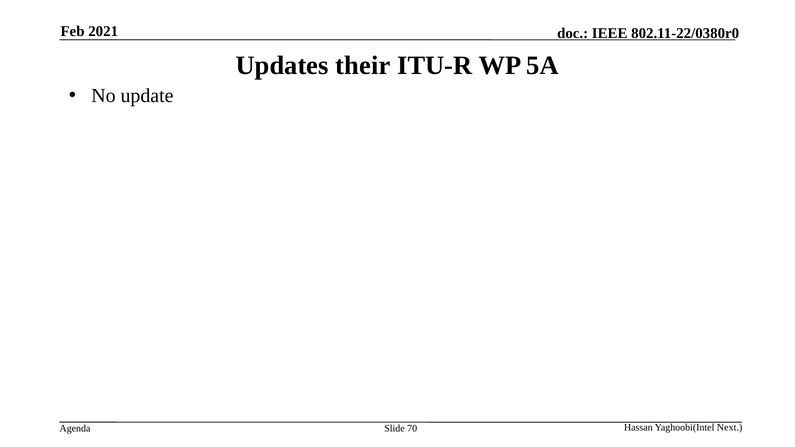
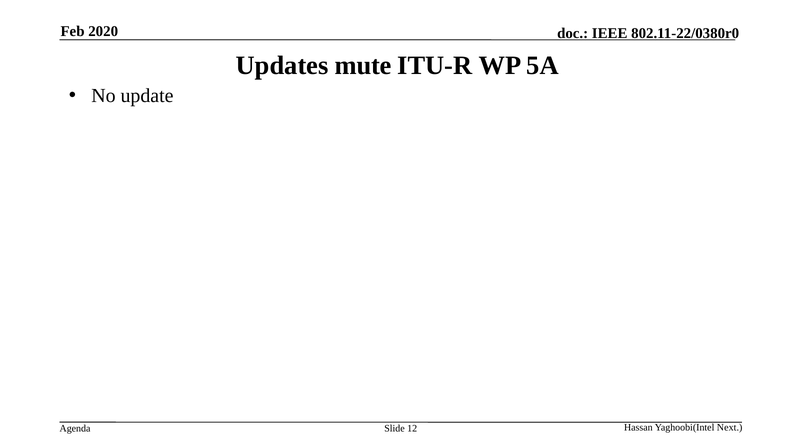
2021: 2021 -> 2020
their: their -> mute
70: 70 -> 12
